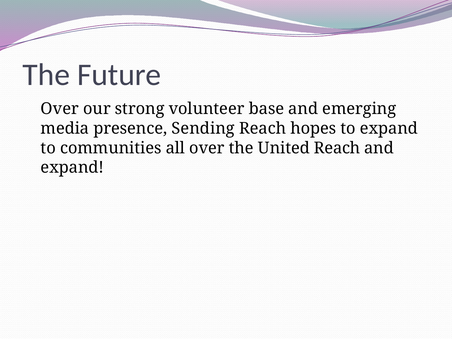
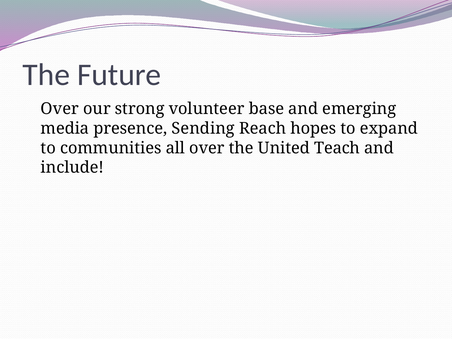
United Reach: Reach -> Teach
expand at (72, 168): expand -> include
